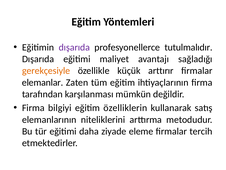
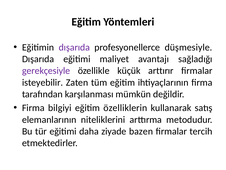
tutulmalıdır: tutulmalıdır -> düşmesiyle
gerekçesiyle colour: orange -> purple
elemanlar: elemanlar -> isteyebilir
eleme: eleme -> bazen
